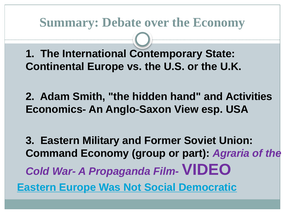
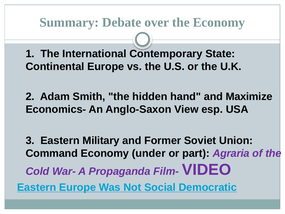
Activities: Activities -> Maximize
group: group -> under
